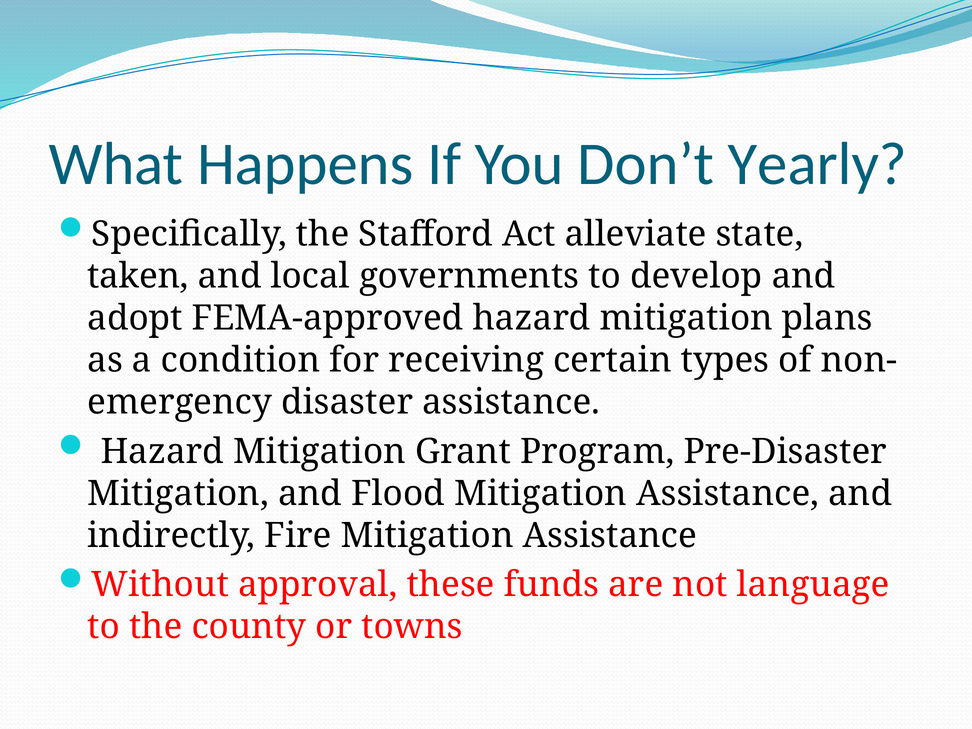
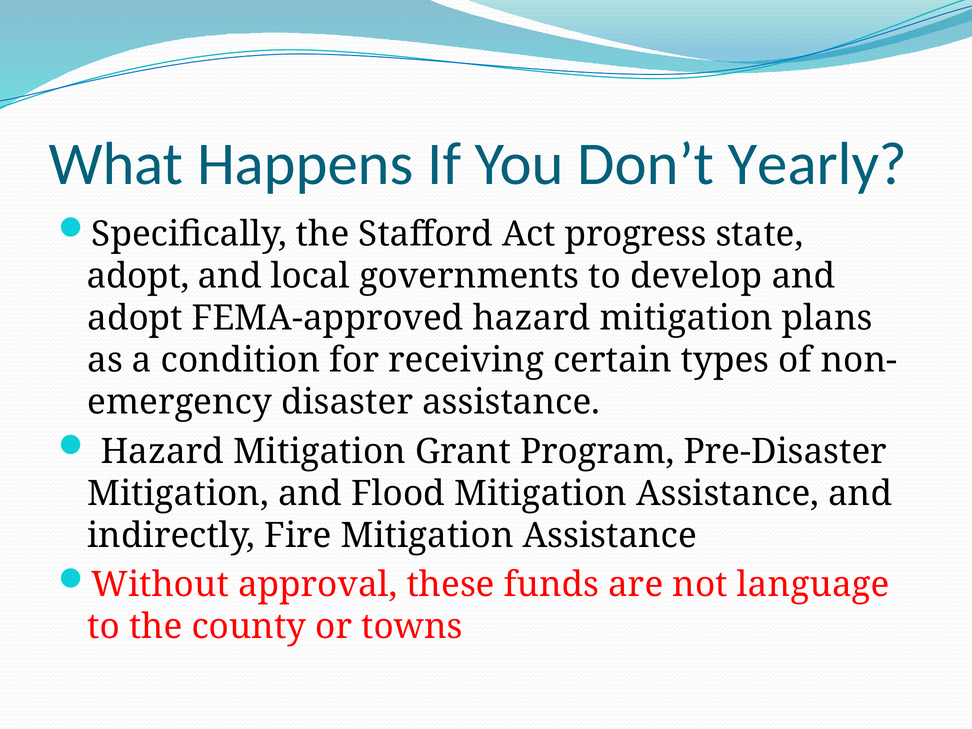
alleviate: alleviate -> progress
taken at (138, 276): taken -> adopt
